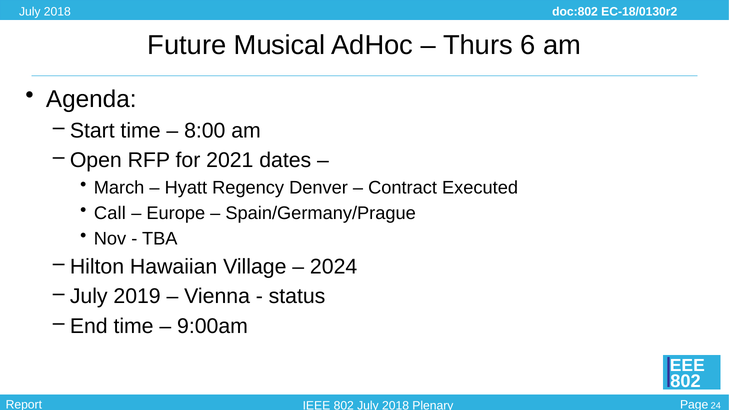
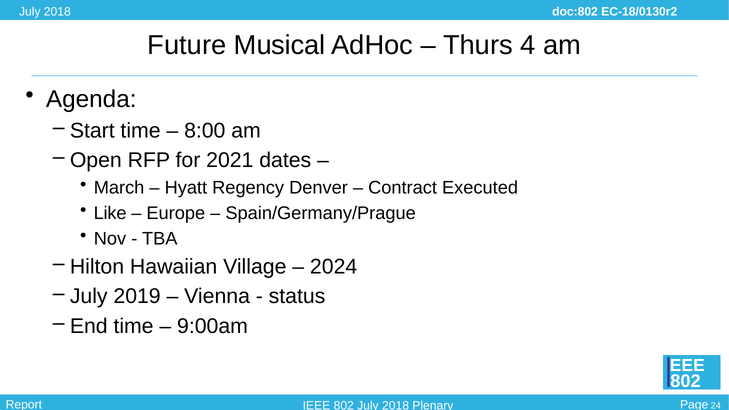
6: 6 -> 4
Call: Call -> Like
